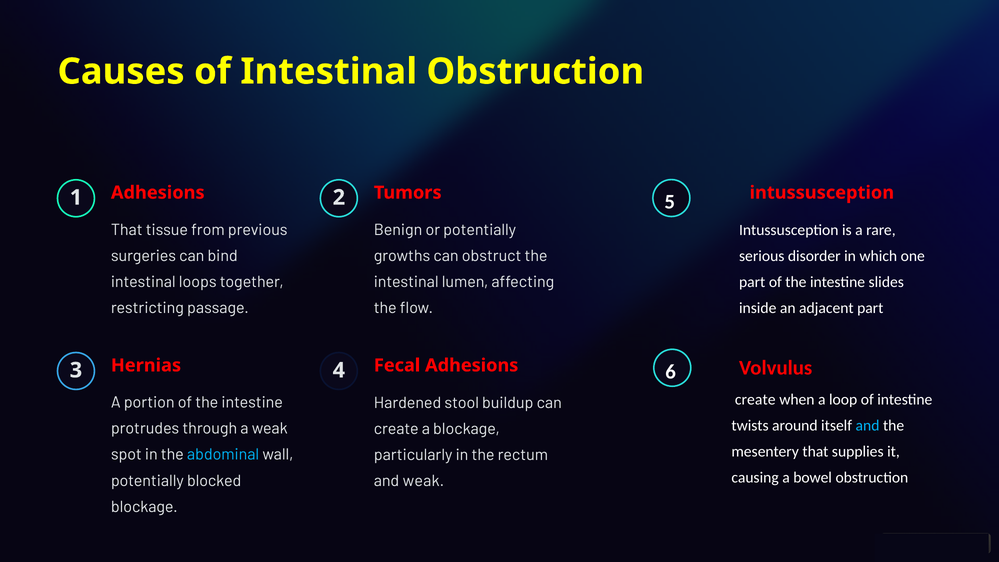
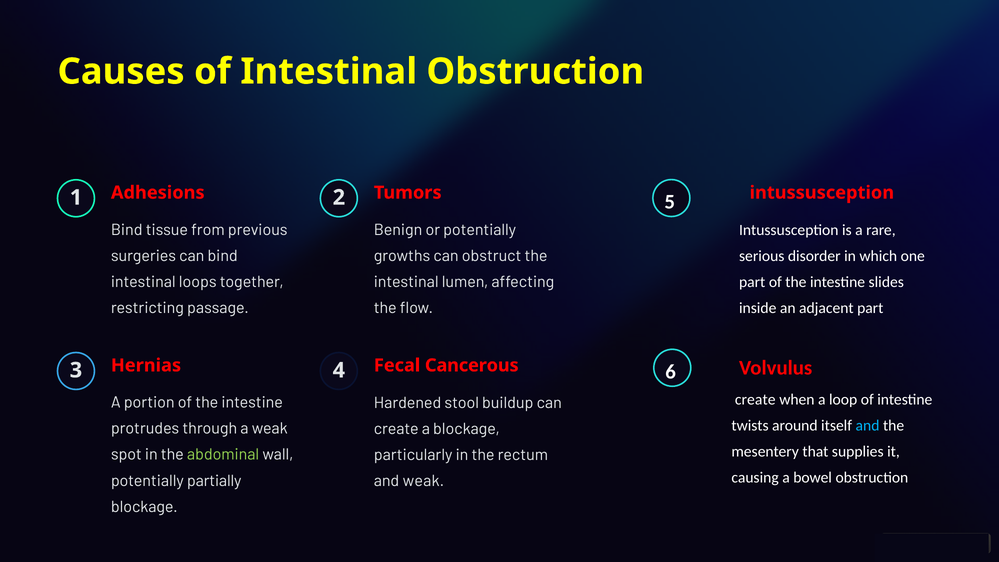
That at (127, 230): That -> Bind
Fecal Adhesions: Adhesions -> Cancerous
abdominal colour: light blue -> light green
blocked: blocked -> partially
